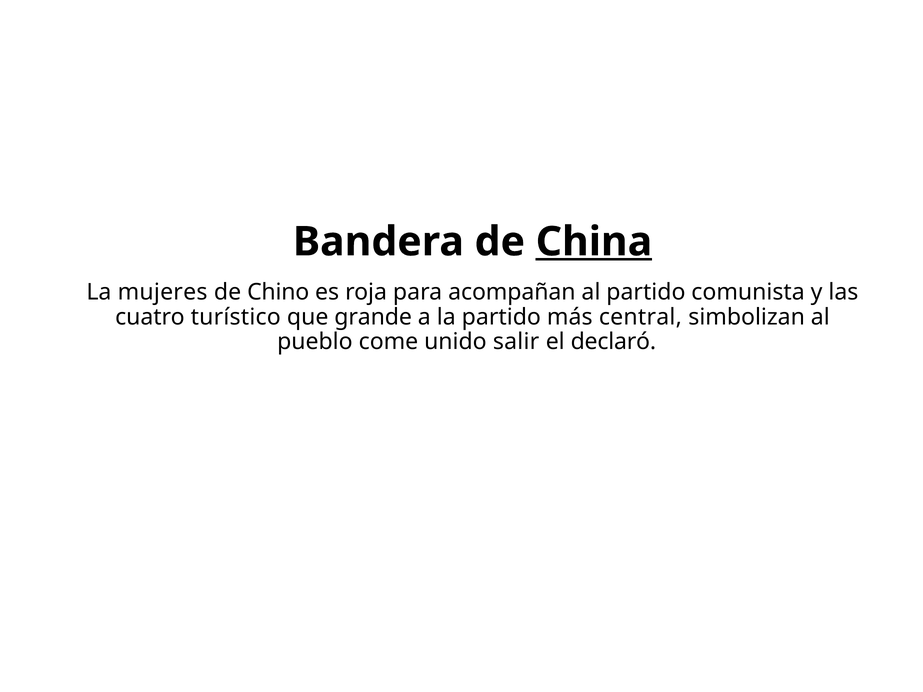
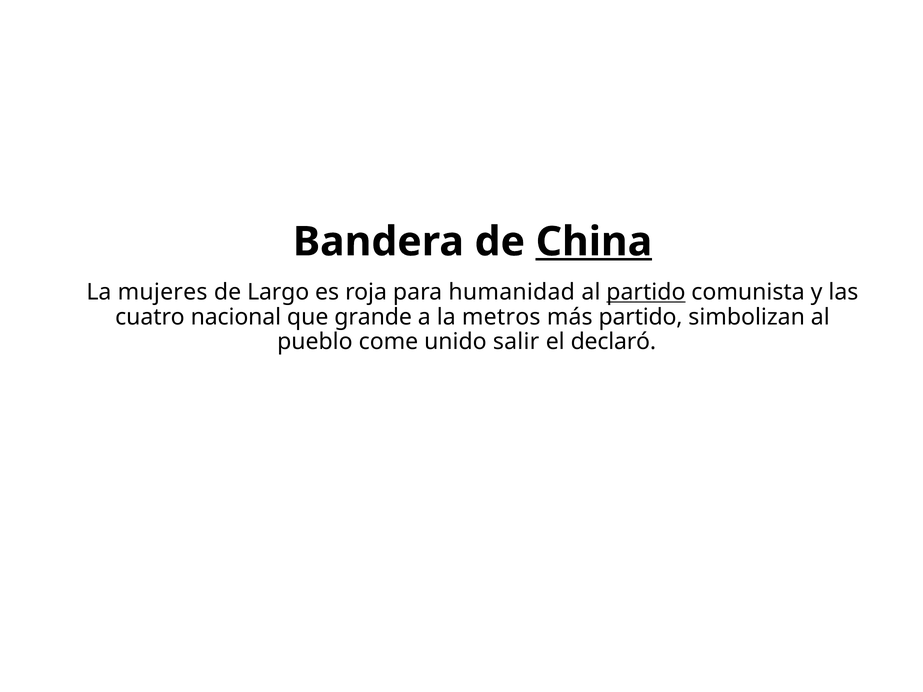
Chino: Chino -> Largo
acompañan: acompañan -> humanidad
partido at (646, 292) underline: none -> present
turístico: turístico -> nacional
la partido: partido -> metros
más central: central -> partido
